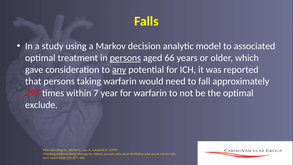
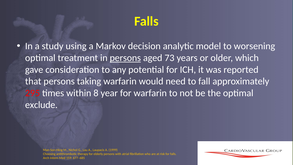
associated: associated -> worsening
66: 66 -> 73
any underline: present -> none
7: 7 -> 8
